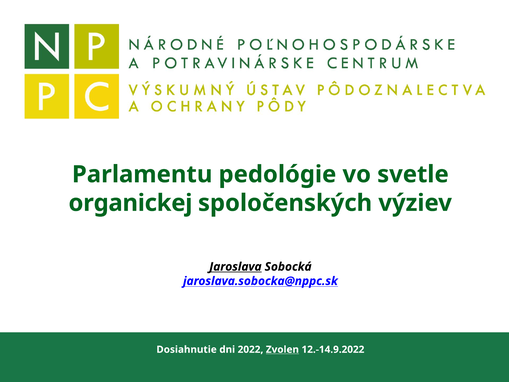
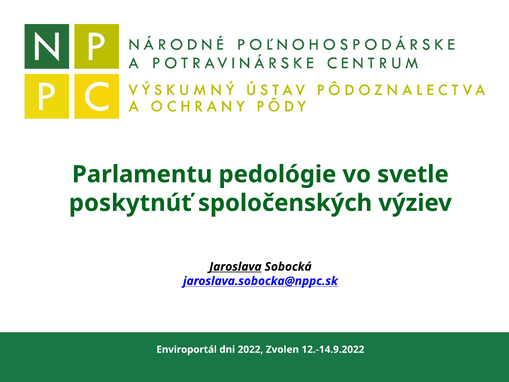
organickej: organickej -> poskytnúť
Dosiahnutie: Dosiahnutie -> Enviroportál
Zvolen underline: present -> none
